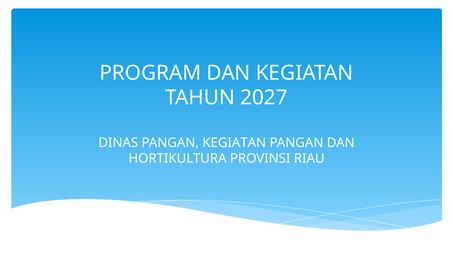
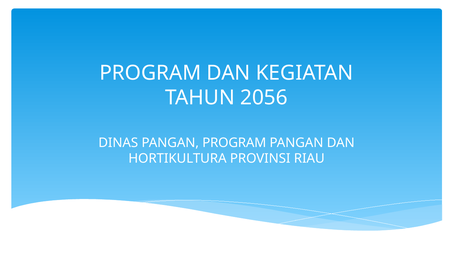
2027: 2027 -> 2056
PANGAN KEGIATAN: KEGIATAN -> PROGRAM
